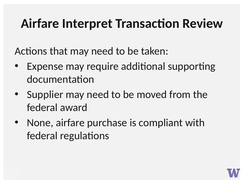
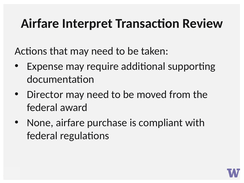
Supplier: Supplier -> Director
